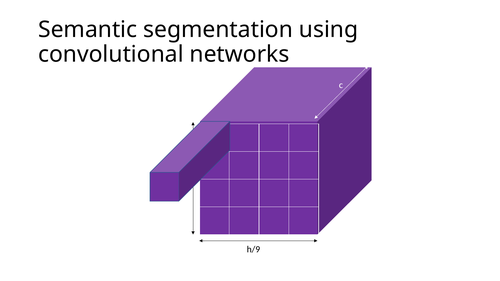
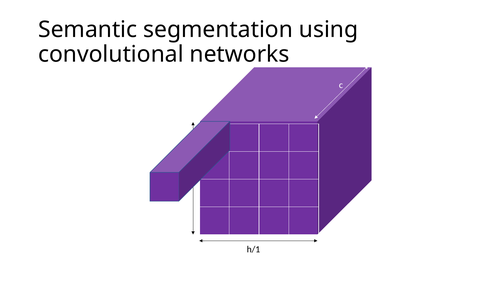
h/9: h/9 -> h/1
